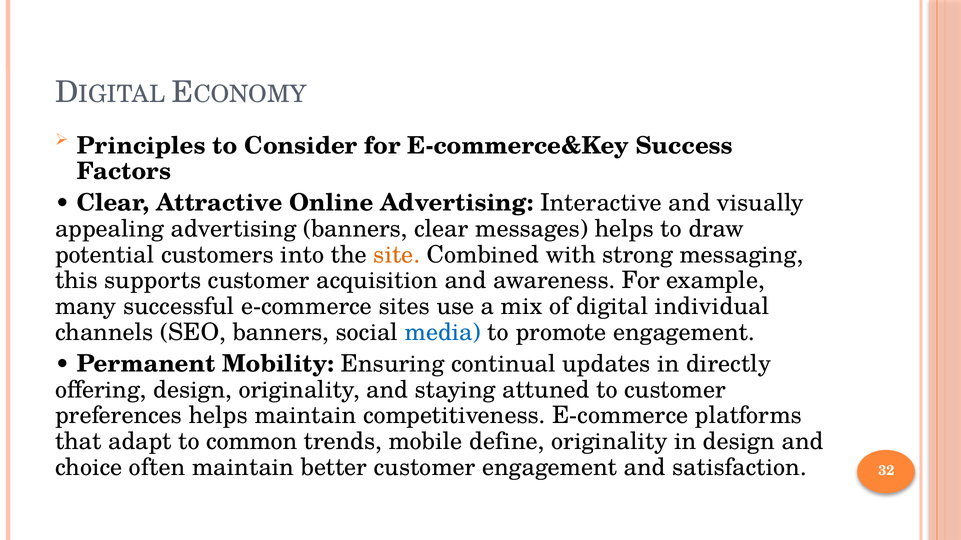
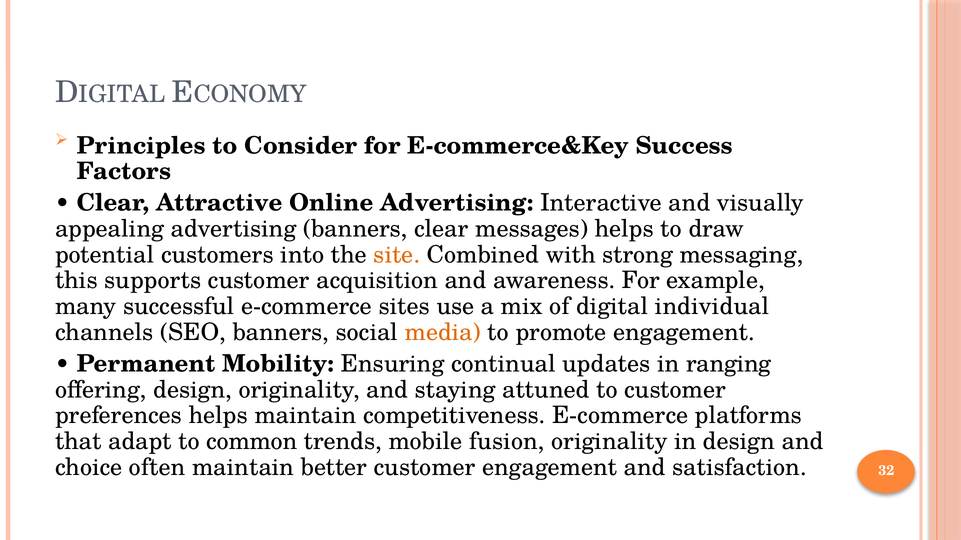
media colour: blue -> orange
directly: directly -> ranging
define: define -> fusion
